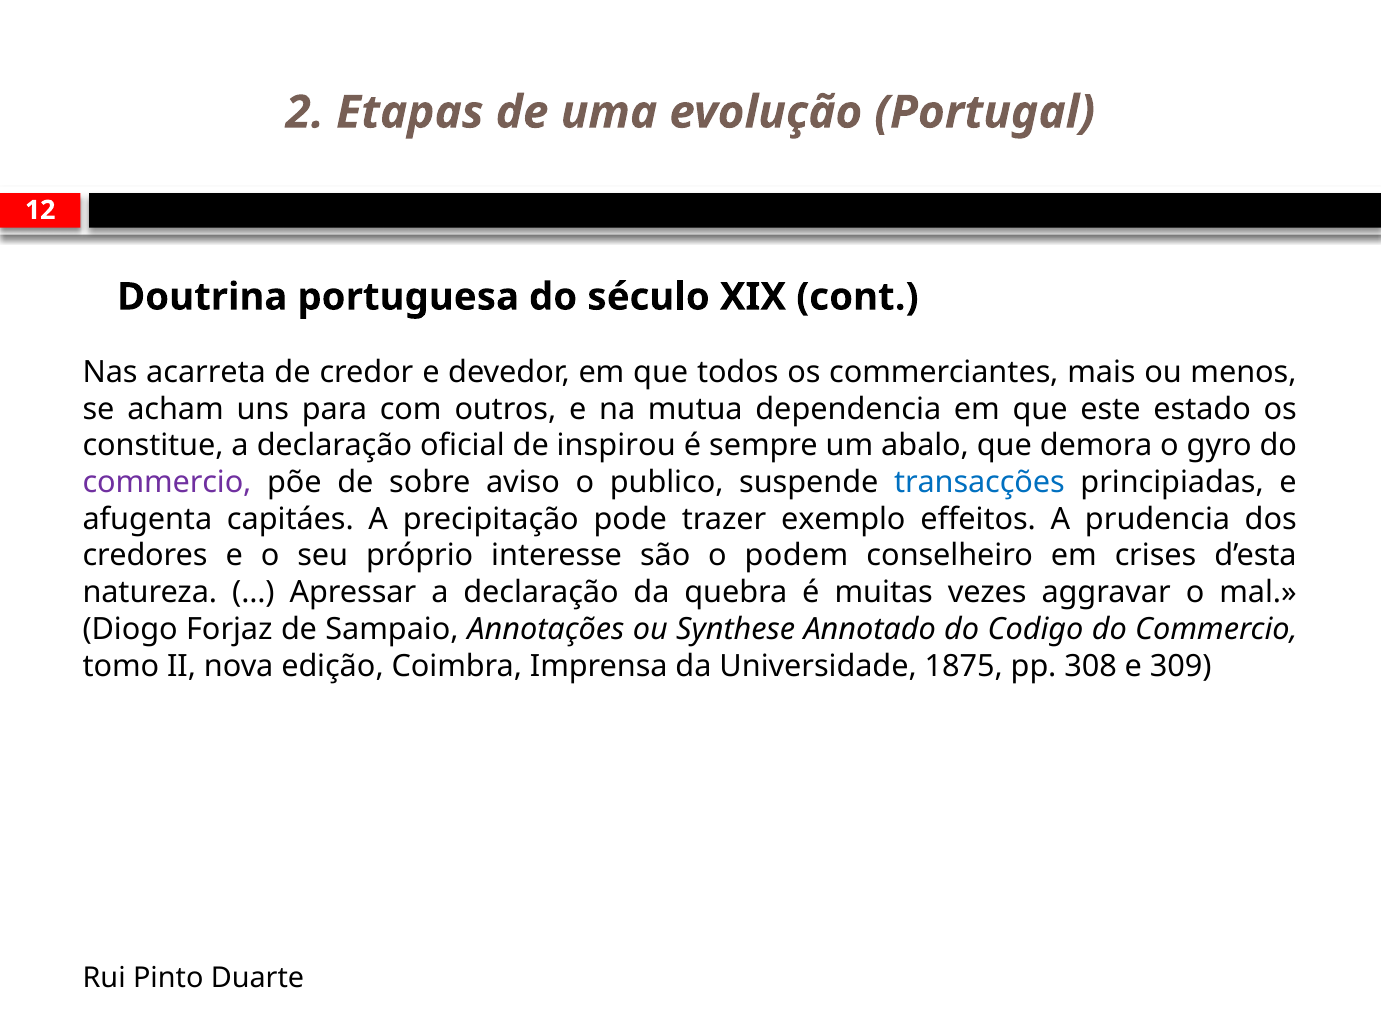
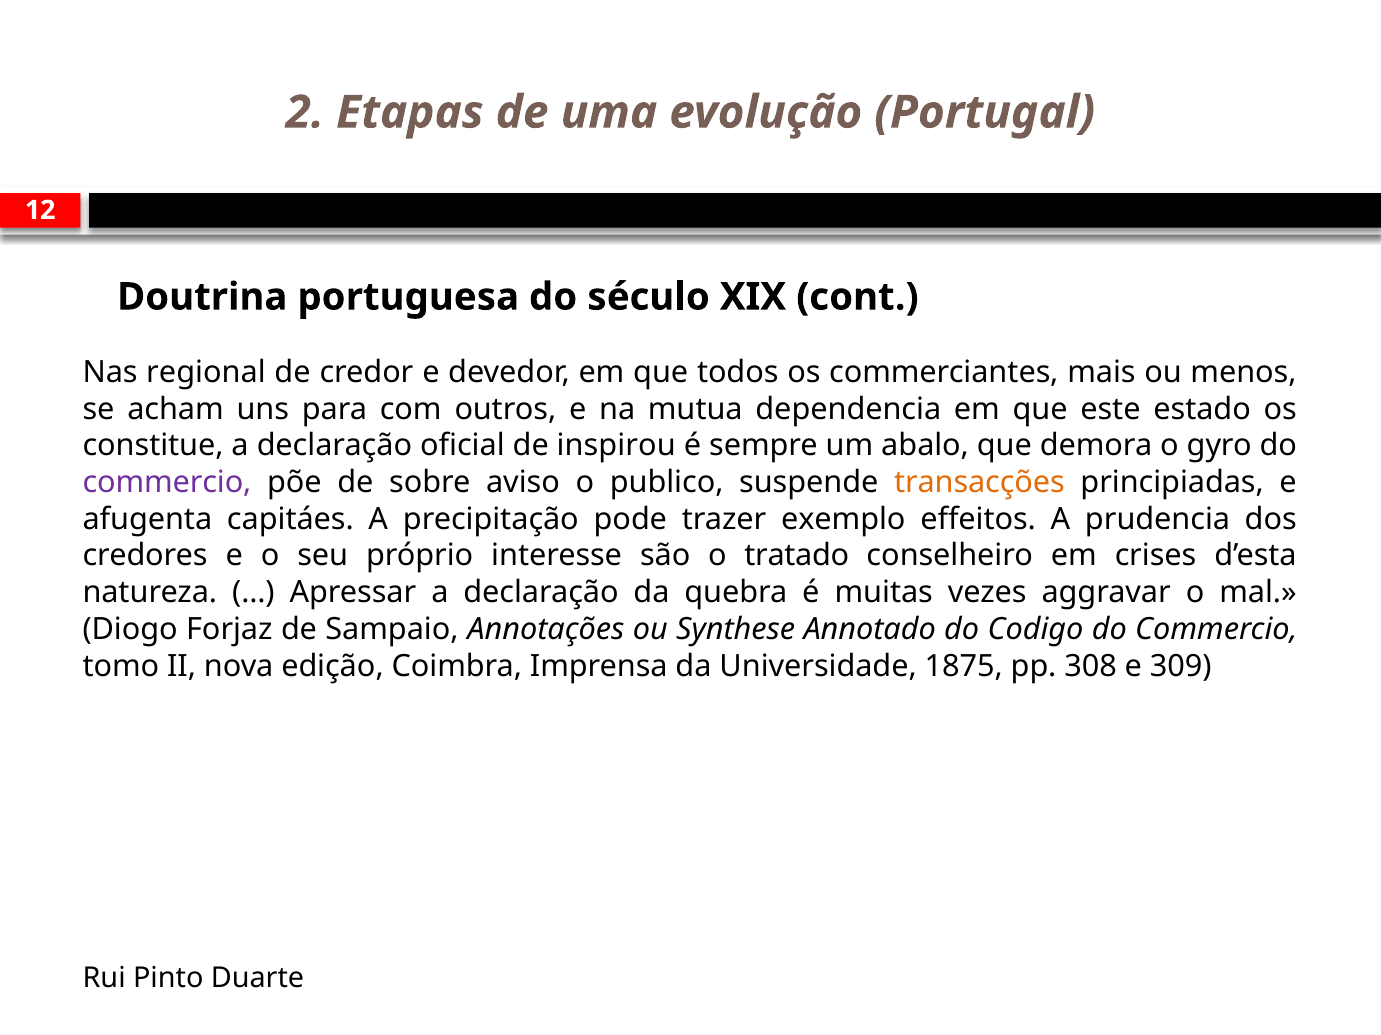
acarreta: acarreta -> regional
transacções colour: blue -> orange
podem: podem -> tratado
